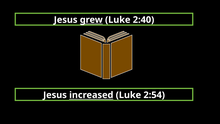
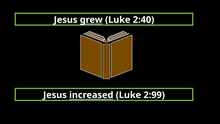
2:54: 2:54 -> 2:99
